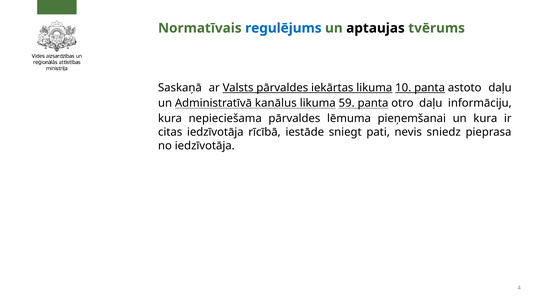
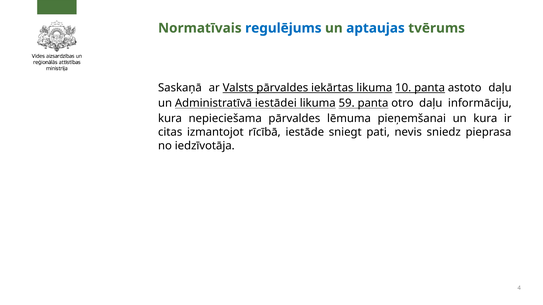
aptaujas colour: black -> blue
kanālus: kanālus -> iestādei
citas iedzīvotāja: iedzīvotāja -> izmantojot
